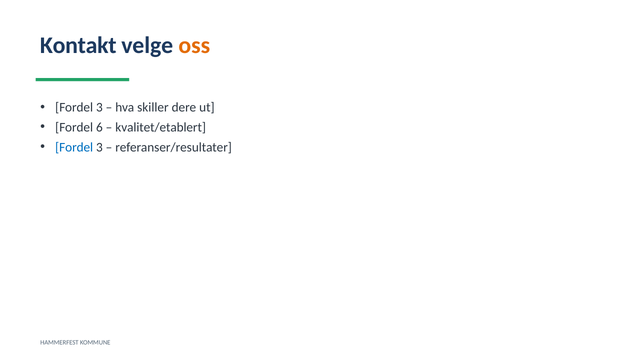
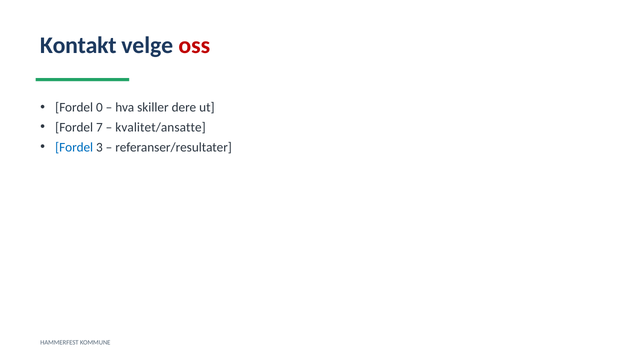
oss colour: orange -> red
3 at (99, 107): 3 -> 0
6: 6 -> 7
kvalitet/etablert: kvalitet/etablert -> kvalitet/ansatte
